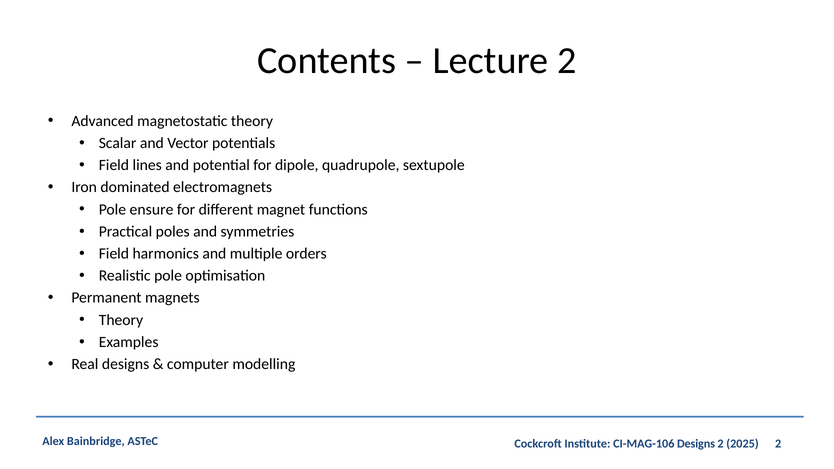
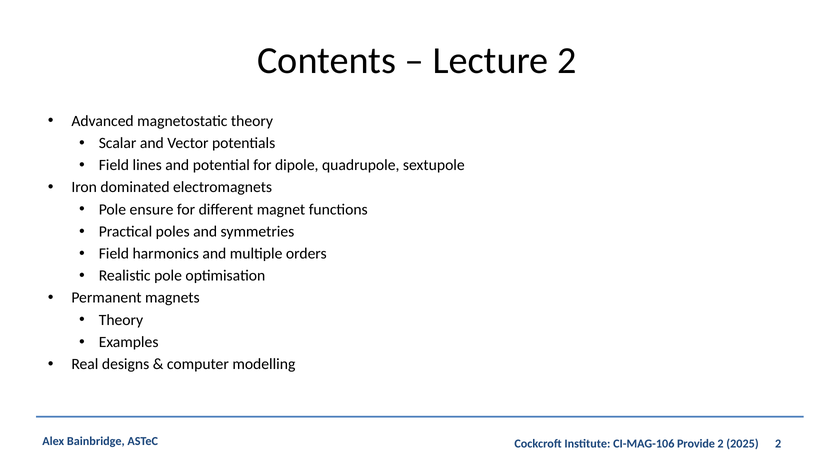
Designs at (696, 444): Designs -> Provide
